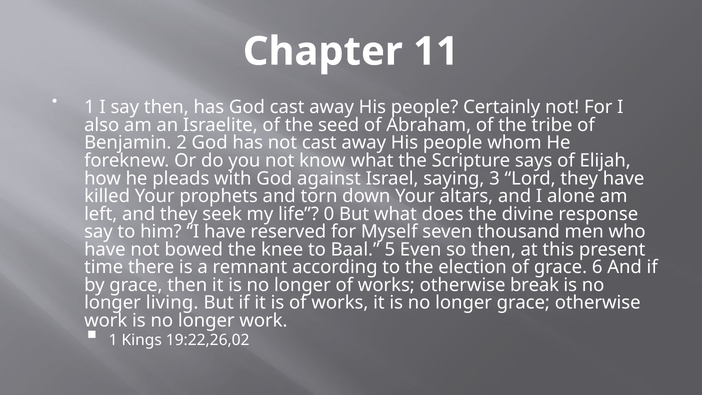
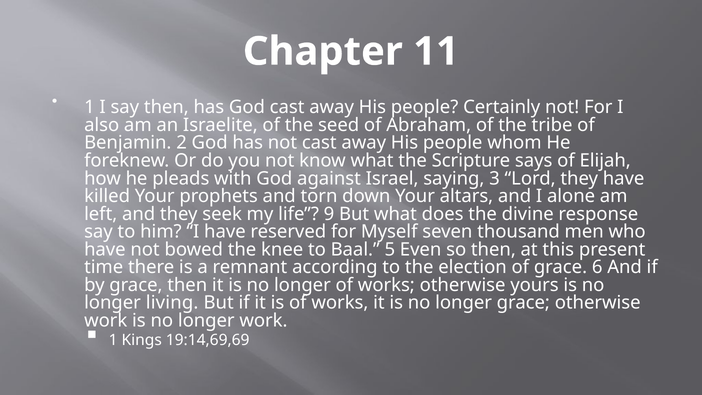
0: 0 -> 9
break: break -> yours
19:22,26,02: 19:22,26,02 -> 19:14,69,69
